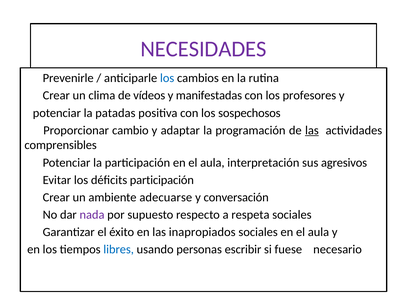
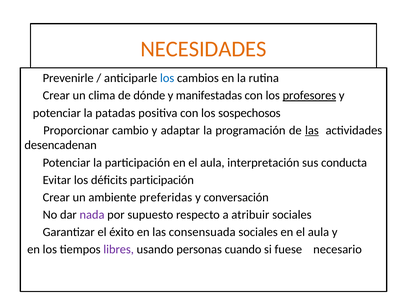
NECESIDADES colour: purple -> orange
vídeos: vídeos -> dónde
profesores underline: none -> present
comprensibles: comprensibles -> desencadenan
agresivos: agresivos -> conducta
adecuarse: adecuarse -> preferidas
respeta: respeta -> atribuir
inapropiados: inapropiados -> consensuada
libres colour: blue -> purple
escribir: escribir -> cuando
